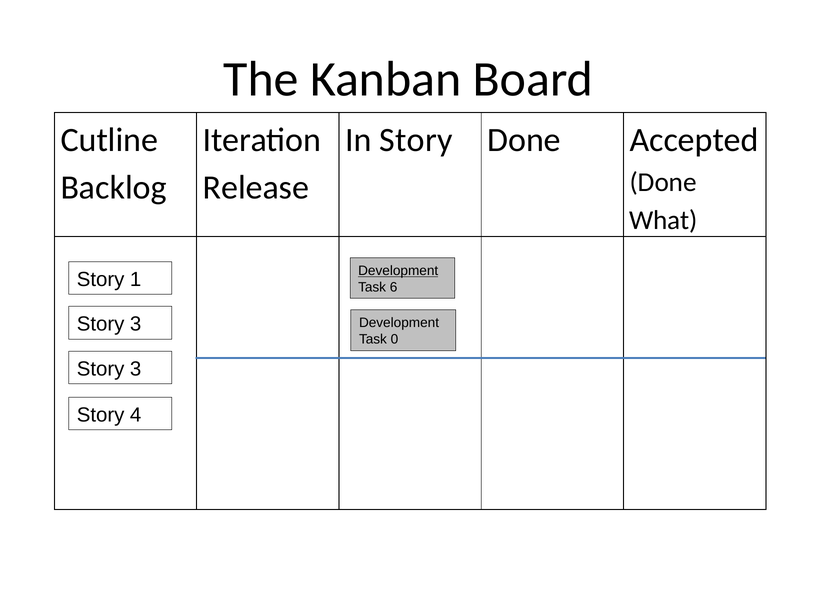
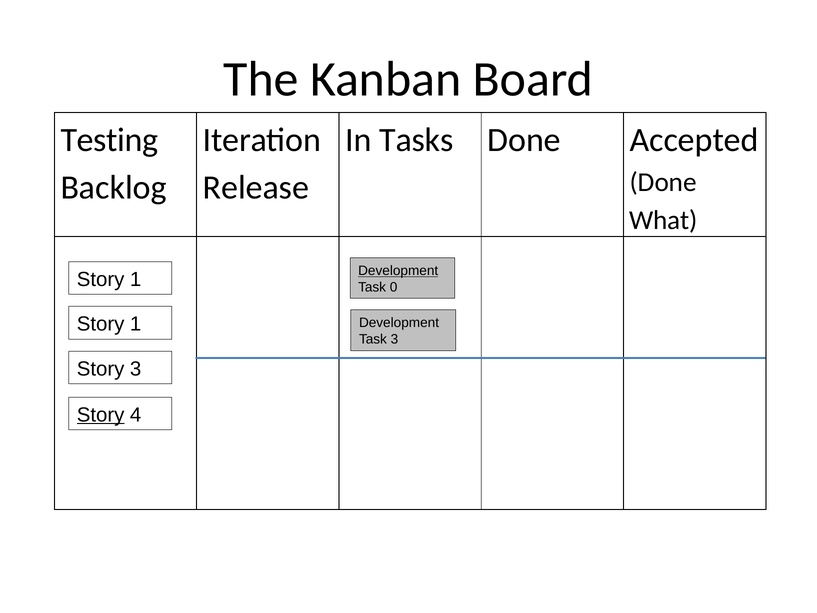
Cutline: Cutline -> Testing
In Story: Story -> Tasks
6: 6 -> 0
3 at (136, 324): 3 -> 1
Task 0: 0 -> 3
Story at (101, 415) underline: none -> present
